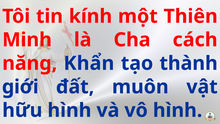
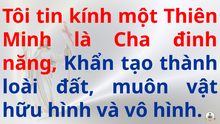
cách: cách -> đinh
giới: giới -> loài
